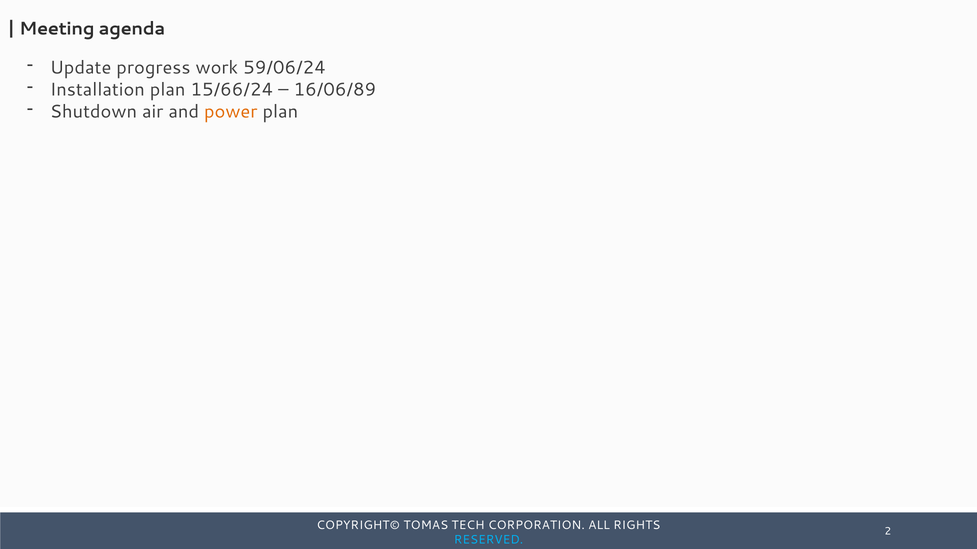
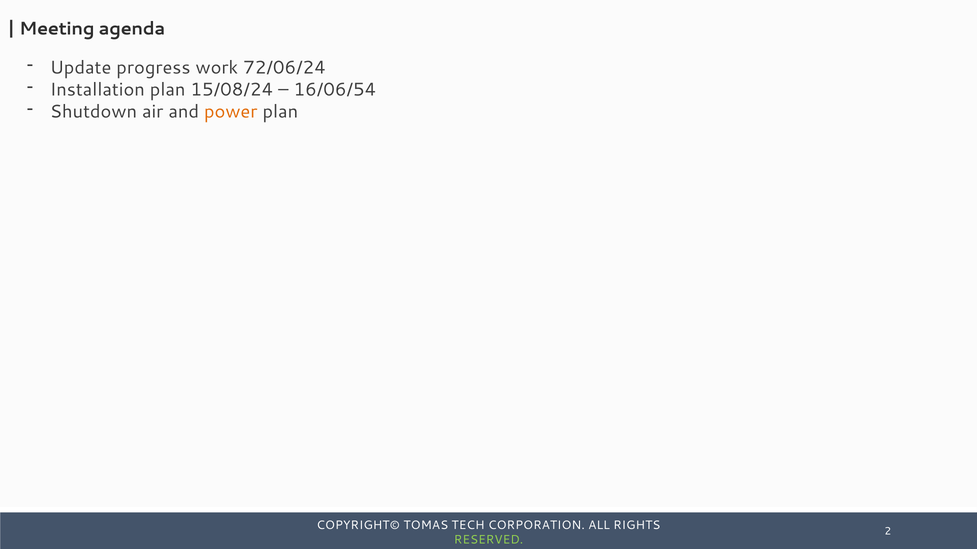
59/06/24: 59/06/24 -> 72/06/24
15/66/24: 15/66/24 -> 15/08/24
16/06/89: 16/06/89 -> 16/06/54
RESERVED colour: light blue -> light green
